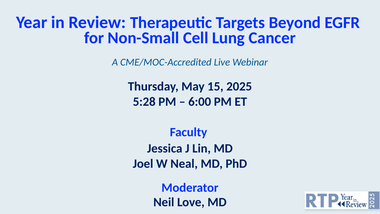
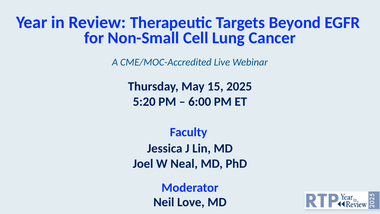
5:28: 5:28 -> 5:20
